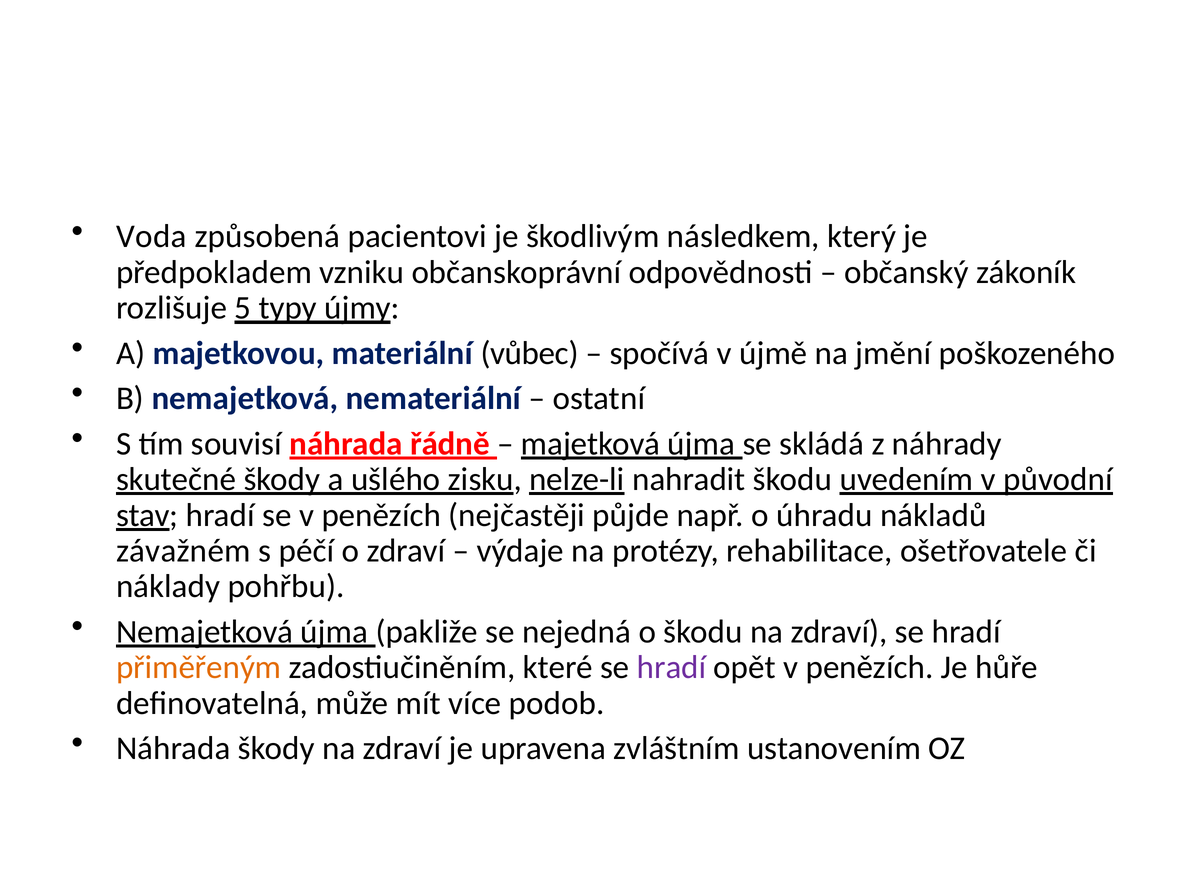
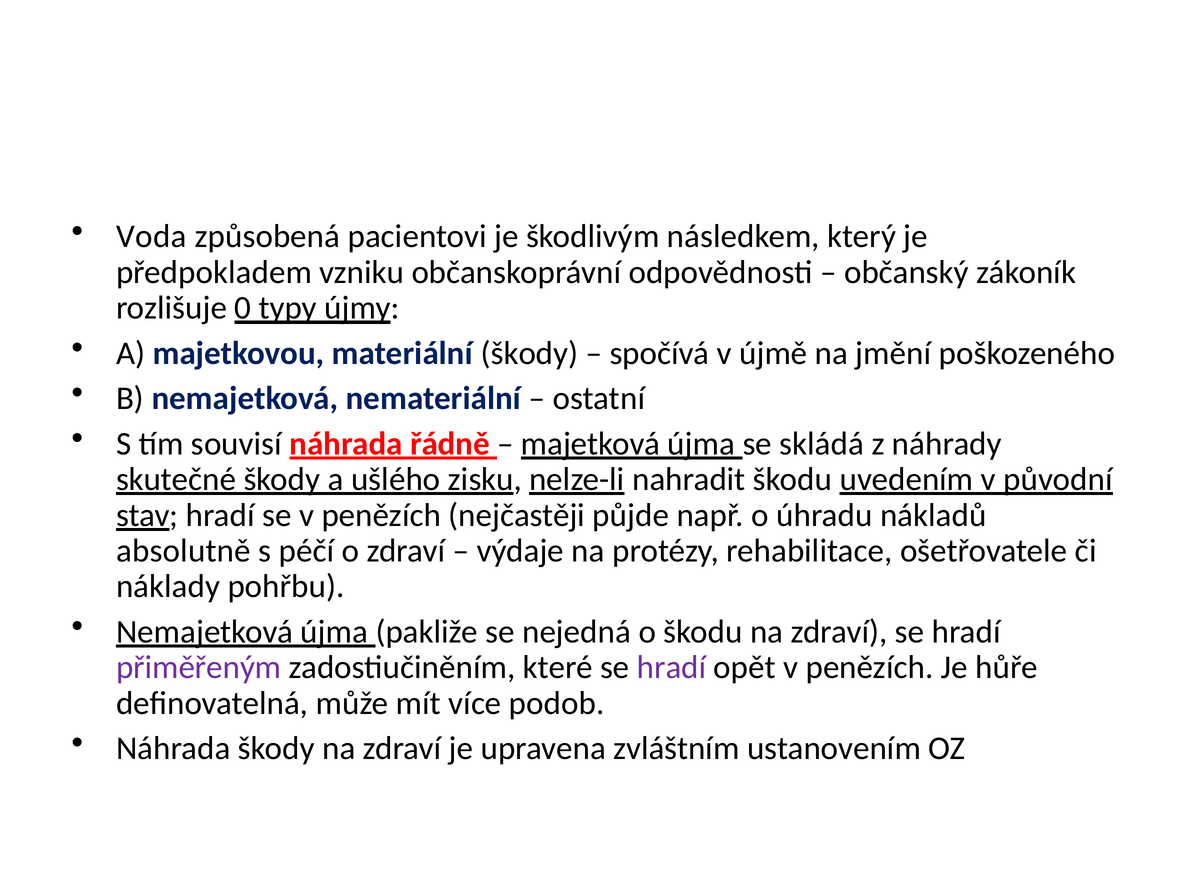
5: 5 -> 0
materiální vůbec: vůbec -> škody
závažném: závažném -> absolutně
přiměřeným colour: orange -> purple
